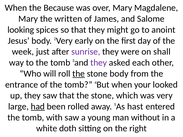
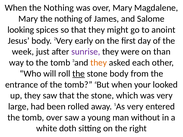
When the Because: Because -> Nothing
Mary the written: written -> nothing
shall: shall -> than
they at (99, 63) colour: purple -> orange
had underline: present -> none
5As hast: hast -> very
tomb with: with -> over
